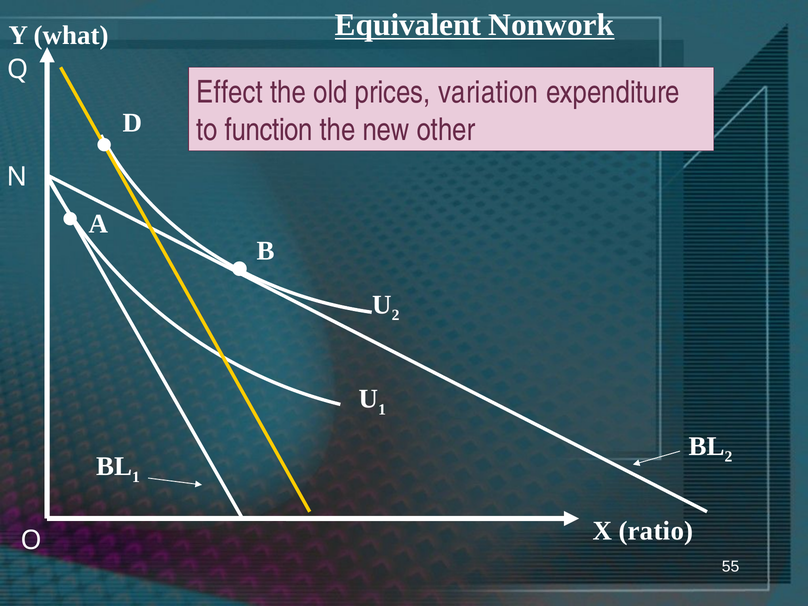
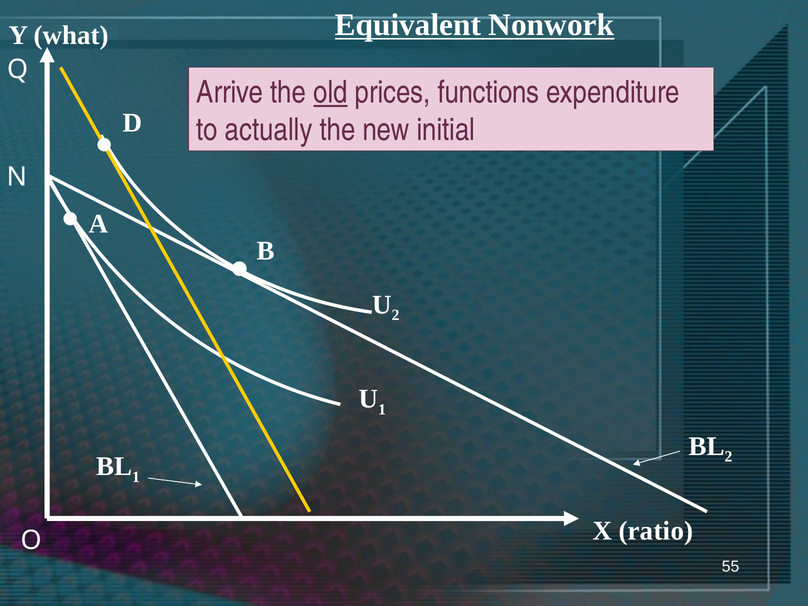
Effect: Effect -> Arrive
old underline: none -> present
variation: variation -> functions
function: function -> actually
other: other -> initial
